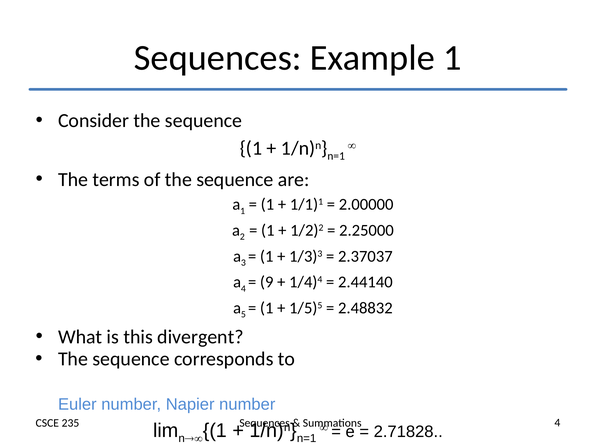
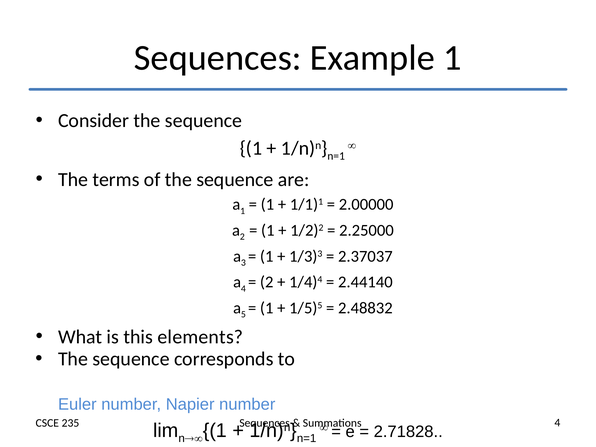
9 at (267, 282): 9 -> 2
divergent: divergent -> elements
